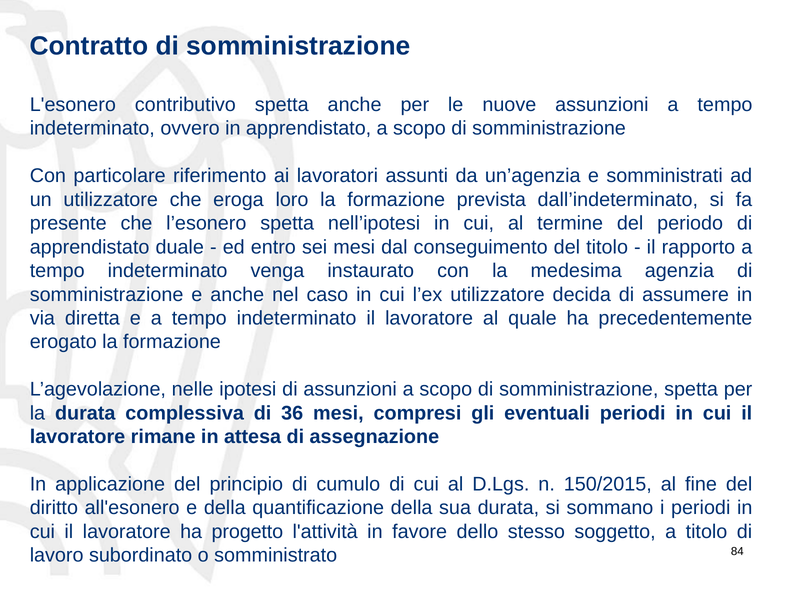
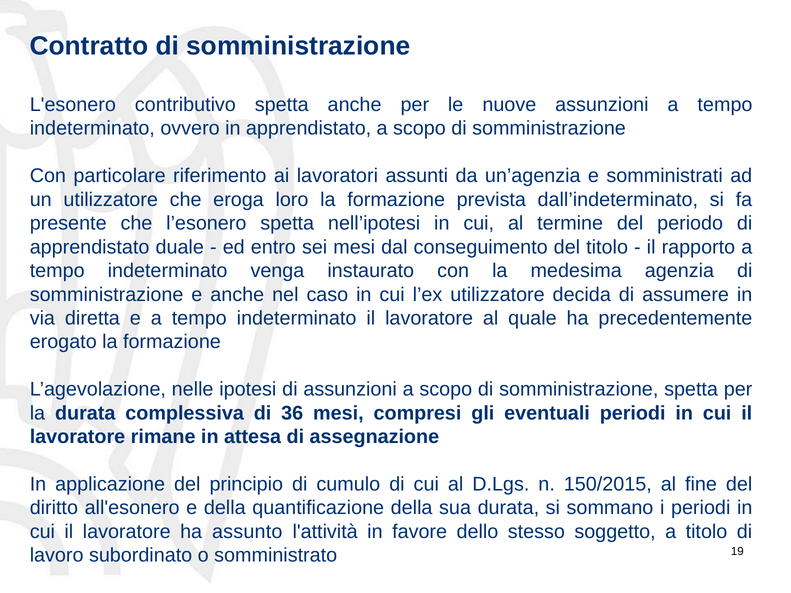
progetto: progetto -> assunto
84: 84 -> 19
